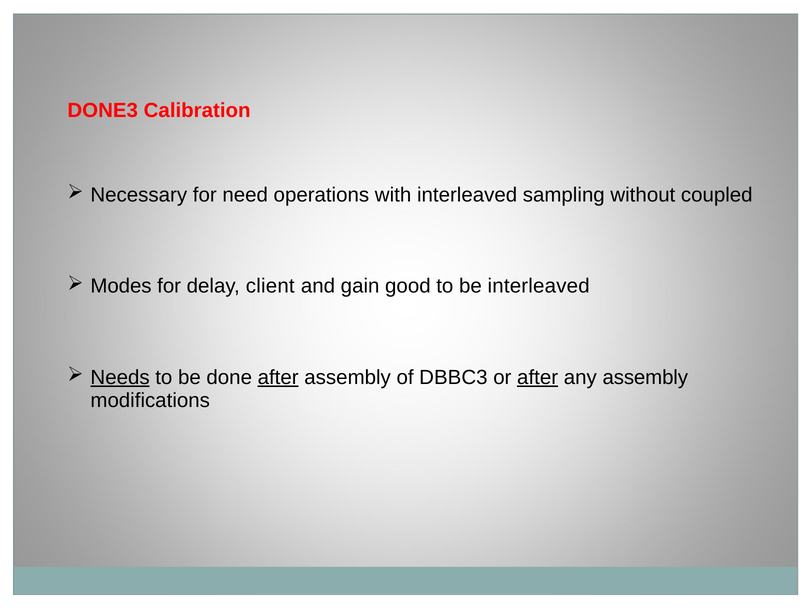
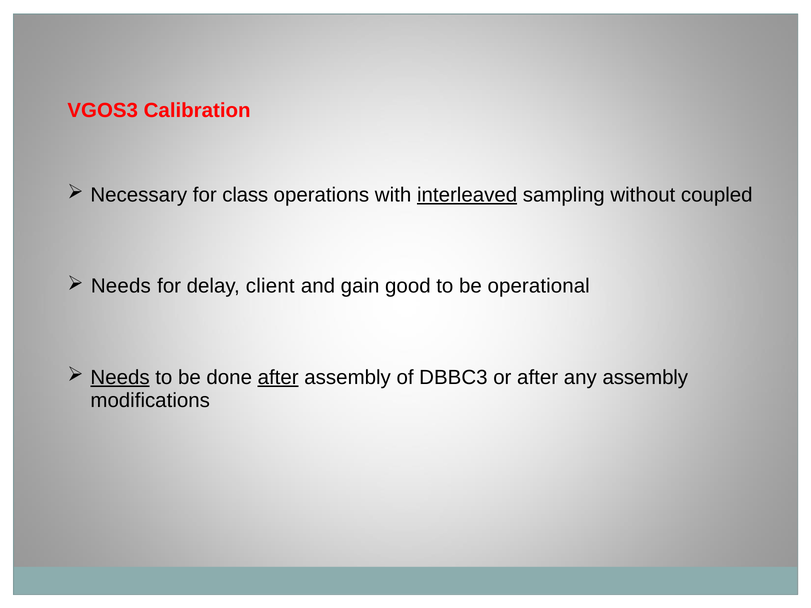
DONE3: DONE3 -> VGOS3
need: need -> class
interleaved at (467, 195) underline: none -> present
Modes at (121, 286): Modes -> Needs
be interleaved: interleaved -> operational
after at (538, 378) underline: present -> none
